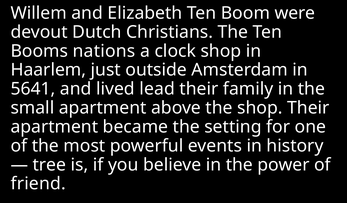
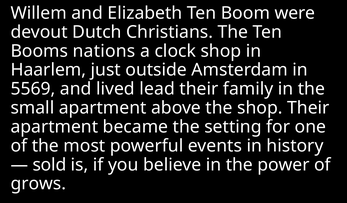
5641: 5641 -> 5569
tree: tree -> sold
friend: friend -> grows
